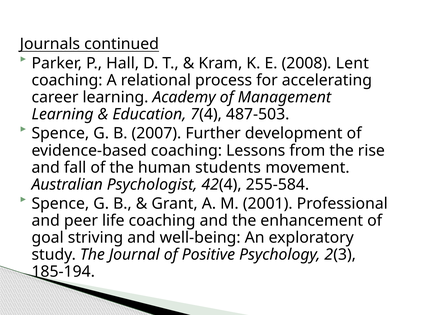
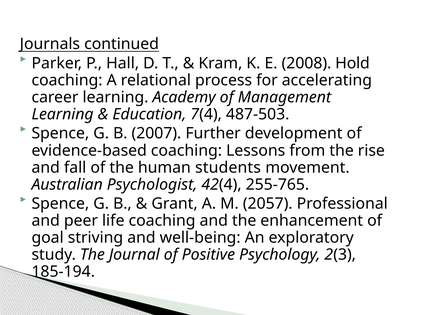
Lent: Lent -> Hold
255-584: 255-584 -> 255-765
2001: 2001 -> 2057
